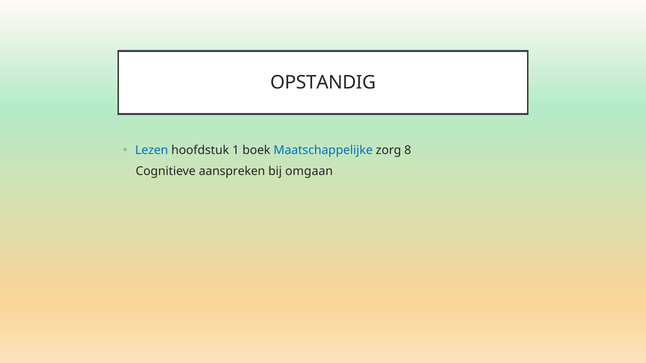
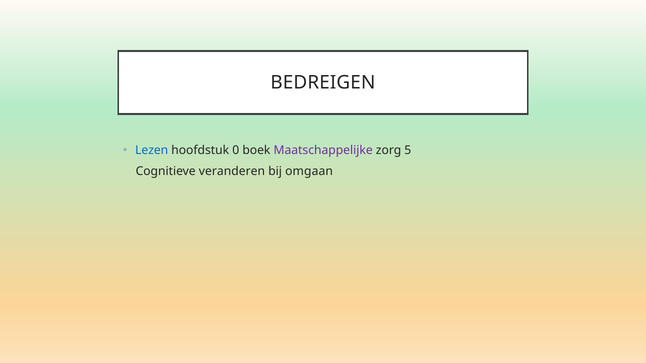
OPSTANDIG: OPSTANDIG -> BEDREIGEN
1: 1 -> 0
Maatschappelijke colour: blue -> purple
8: 8 -> 5
aanspreken: aanspreken -> veranderen
